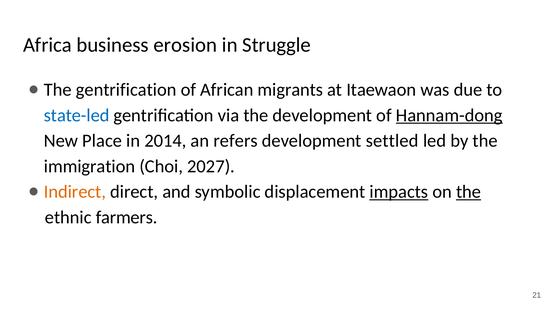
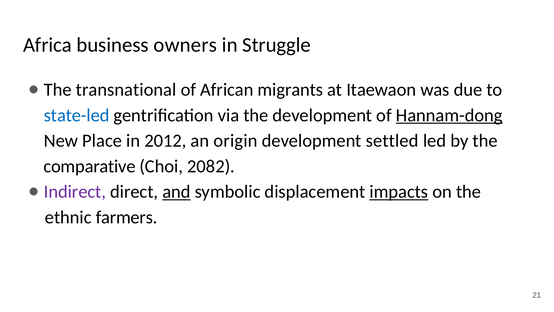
erosion: erosion -> owners
The gentrification: gentrification -> transnational
2014: 2014 -> 2012
refers: refers -> origin
immigration: immigration -> comparative
2027: 2027 -> 2082
Indirect colour: orange -> purple
and underline: none -> present
the at (469, 192) underline: present -> none
